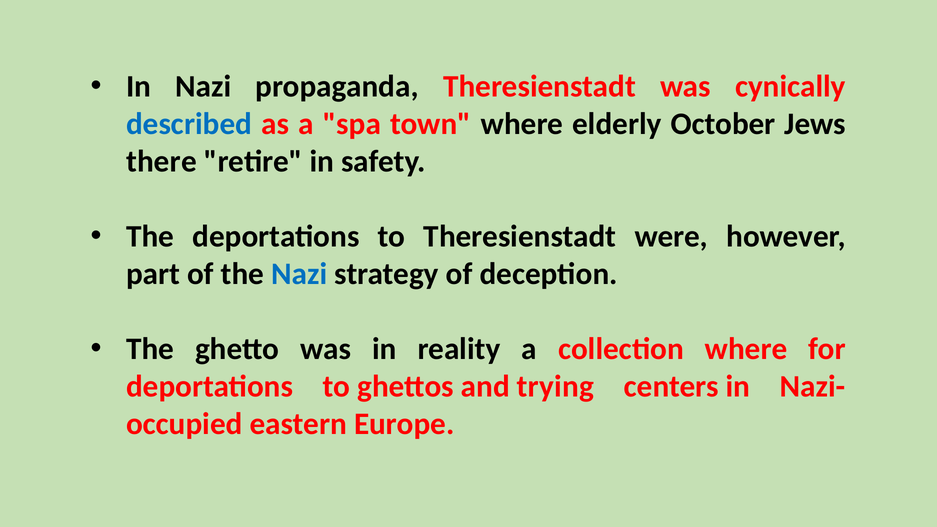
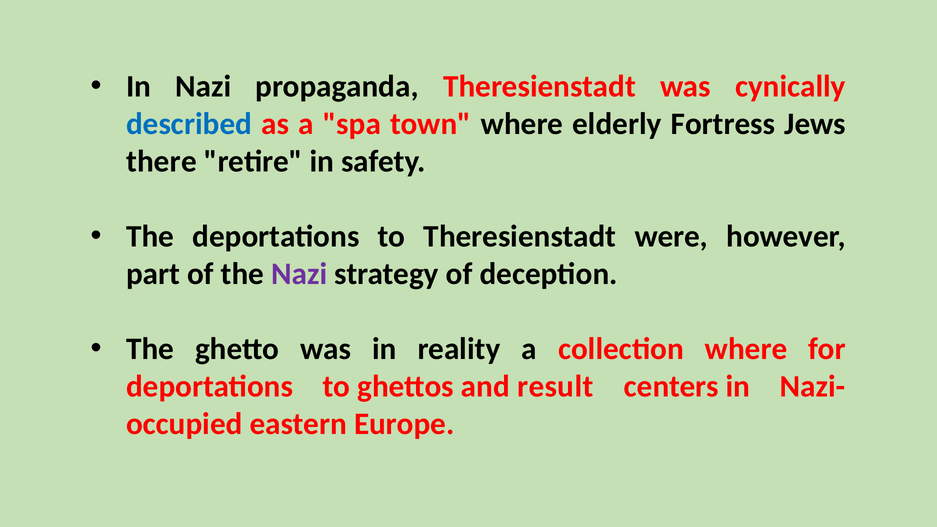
October: October -> Fortress
Nazi at (299, 274) colour: blue -> purple
trying: trying -> result
